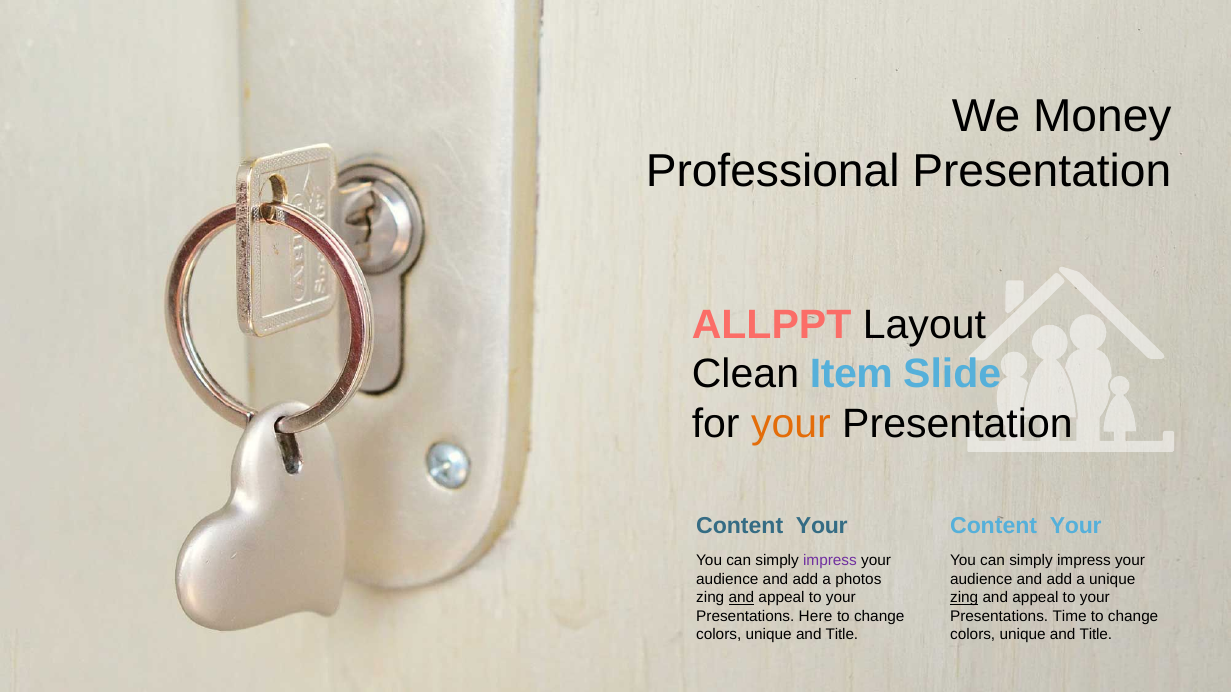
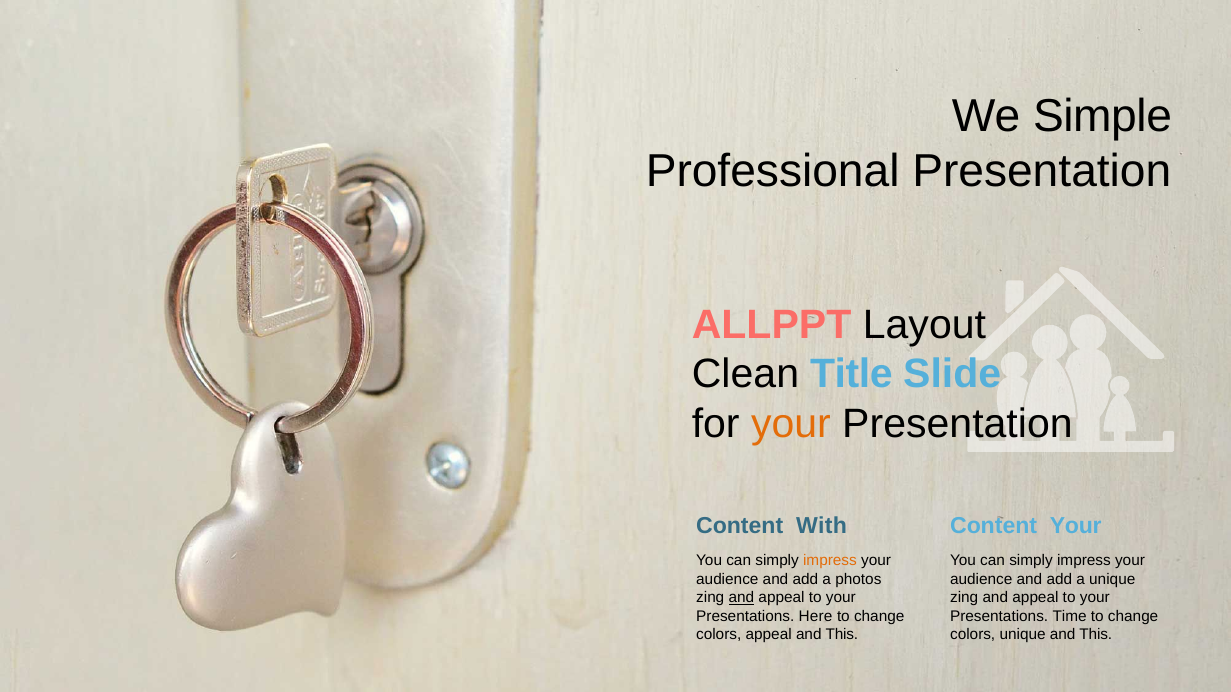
Money: Money -> Simple
Item: Item -> Title
Your at (822, 526): Your -> With
impress at (830, 561) colour: purple -> orange
zing at (964, 598) underline: present -> none
unique at (769, 635): unique -> appeal
Title at (842, 635): Title -> This
Title at (1096, 635): Title -> This
